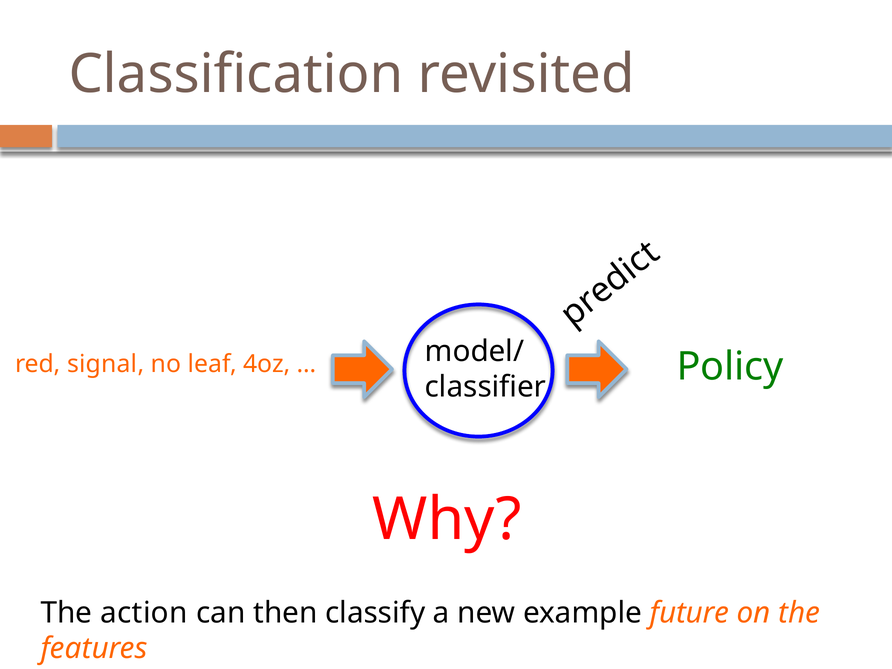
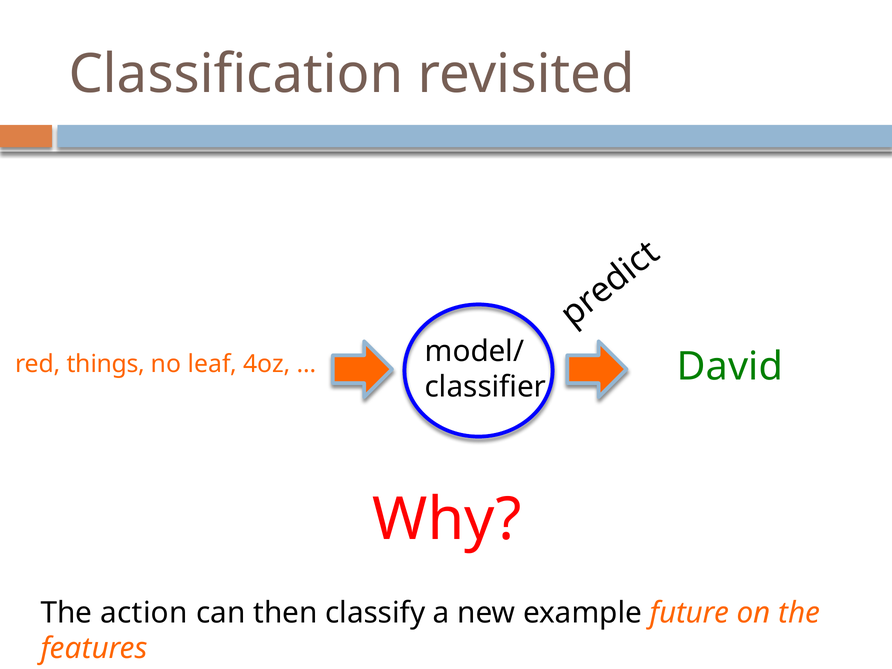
Policy: Policy -> David
signal: signal -> things
